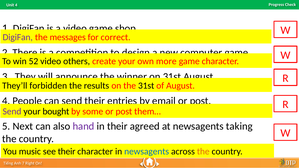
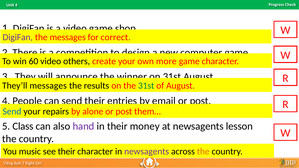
52: 52 -> 60
They’ll forbidden: forbidden -> messages
31st at (146, 86) colour: black -> green
Send at (12, 112) colour: purple -> blue
bought: bought -> repairs
some: some -> alone
Next: Next -> Class
agreed: agreed -> money
taking: taking -> lesson
newsagents at (147, 152) colour: blue -> purple
